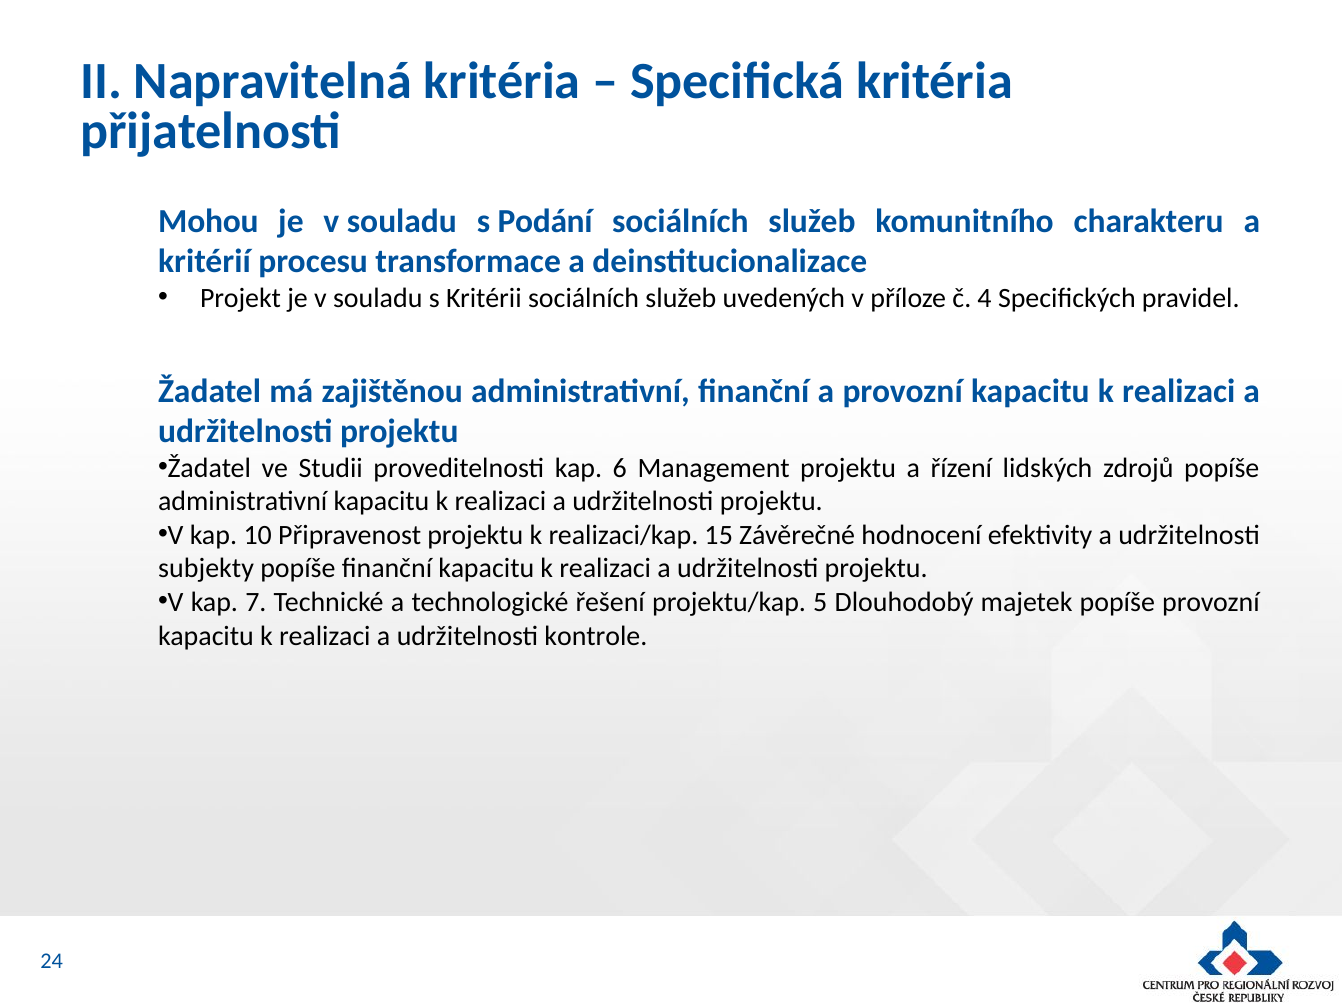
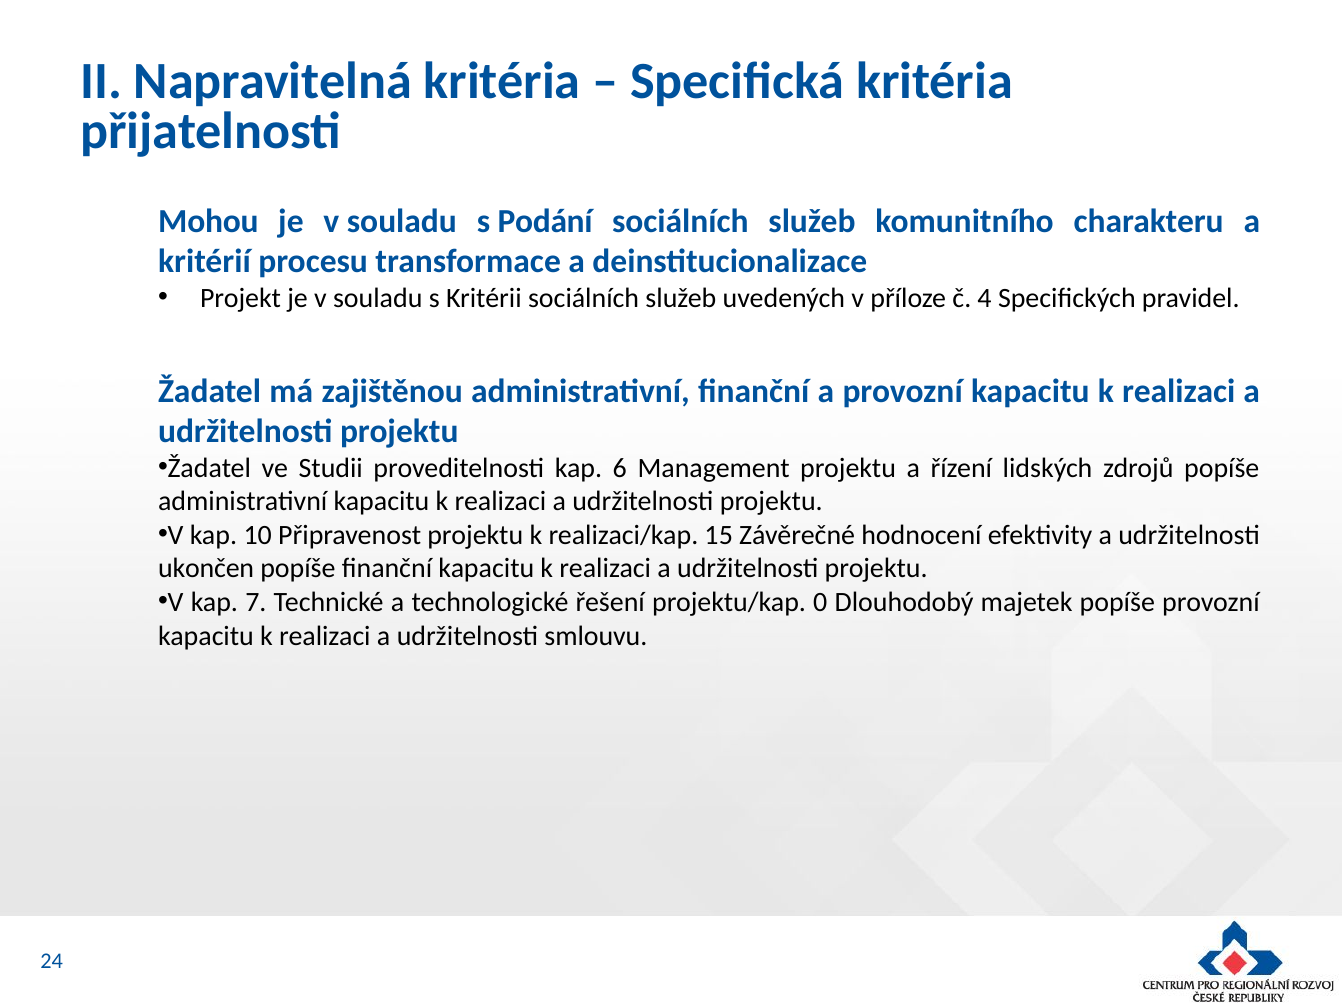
subjekty: subjekty -> ukončen
5: 5 -> 0
kontrole: kontrole -> smlouvu
